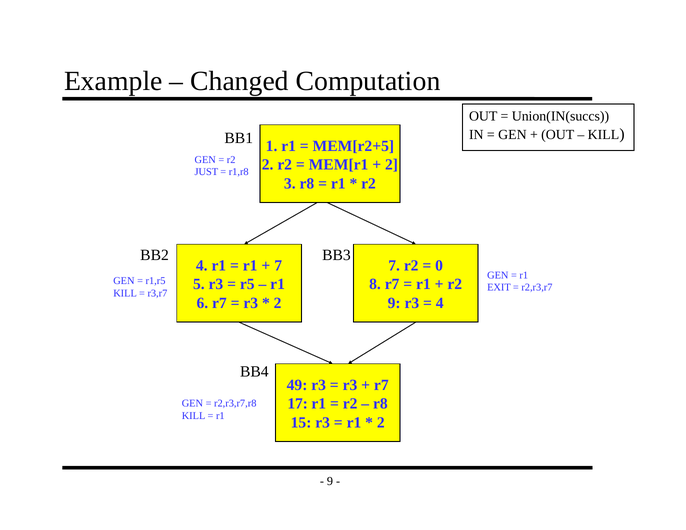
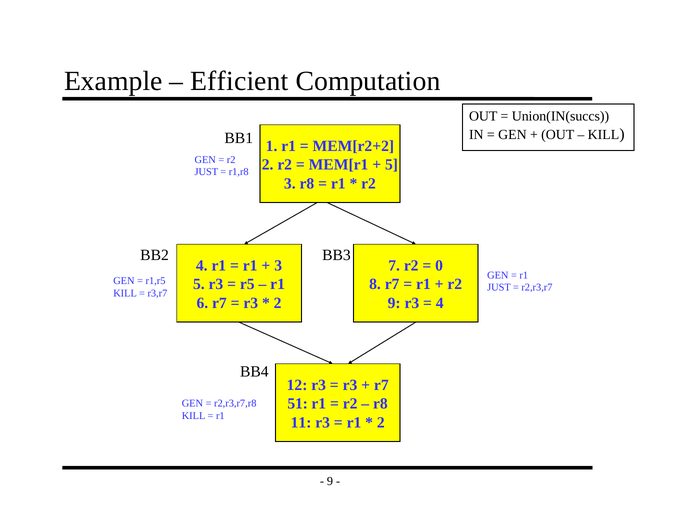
Changed: Changed -> Efficient
MEM[r2+5: MEM[r2+5 -> MEM[r2+2
2 at (392, 165): 2 -> 5
7 at (278, 266): 7 -> 3
EXIT at (499, 288): EXIT -> JUST
49: 49 -> 12
17: 17 -> 51
15: 15 -> 11
